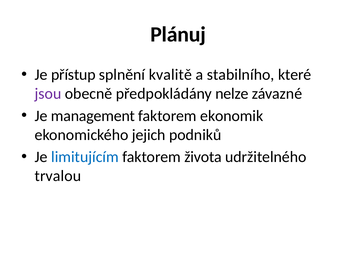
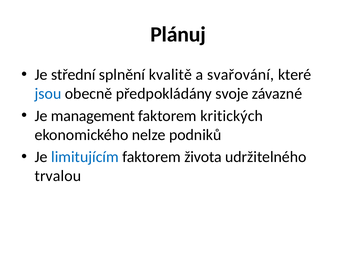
přístup: přístup -> střední
stabilního: stabilního -> svařování
jsou colour: purple -> blue
nelze: nelze -> svoje
ekonomik: ekonomik -> kritických
jejich: jejich -> nelze
